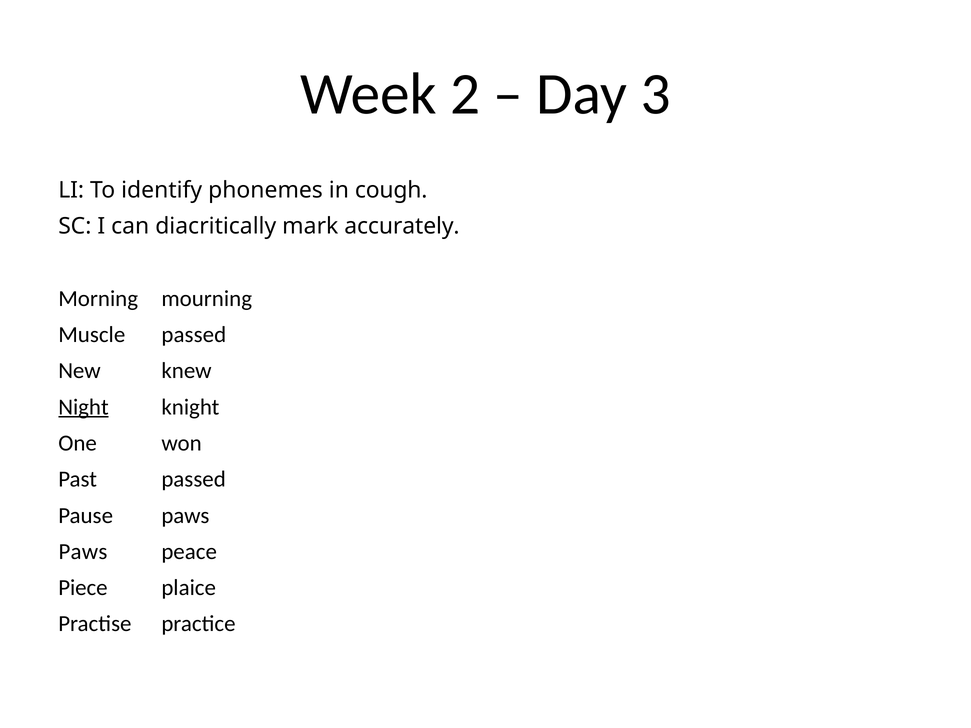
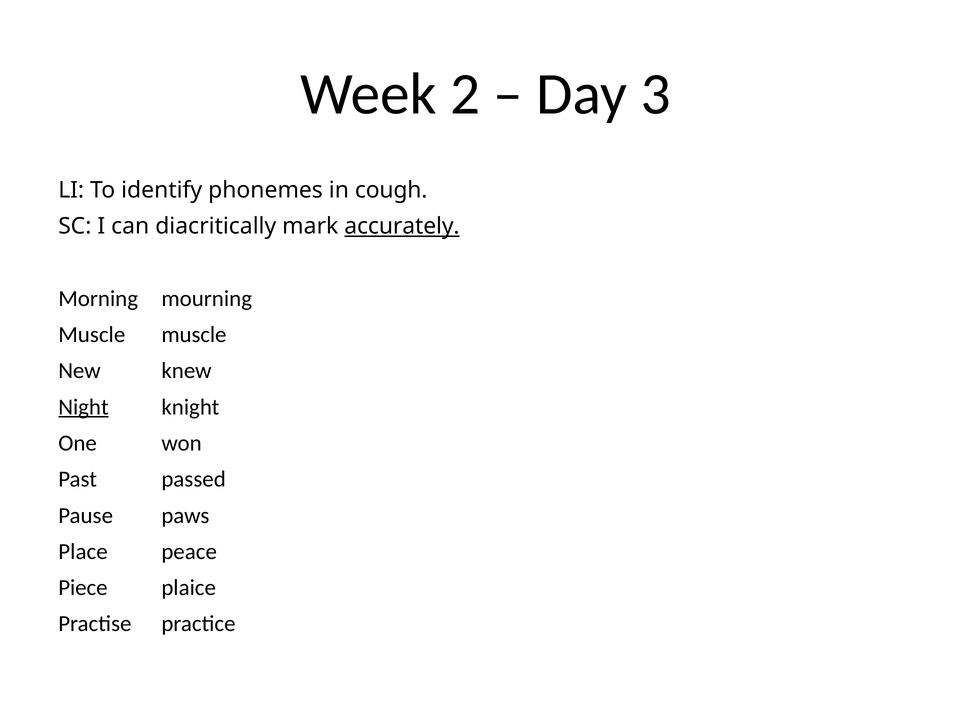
accurately underline: none -> present
Muscle passed: passed -> muscle
Paws at (83, 552): Paws -> Place
